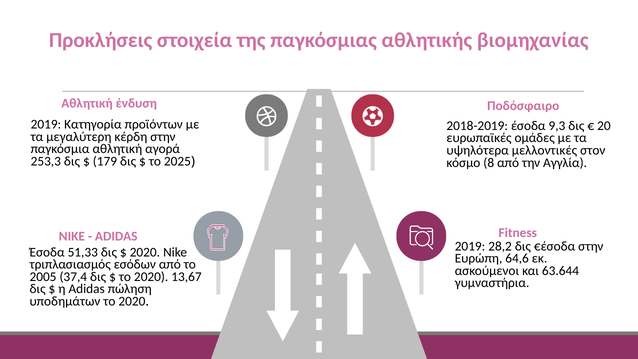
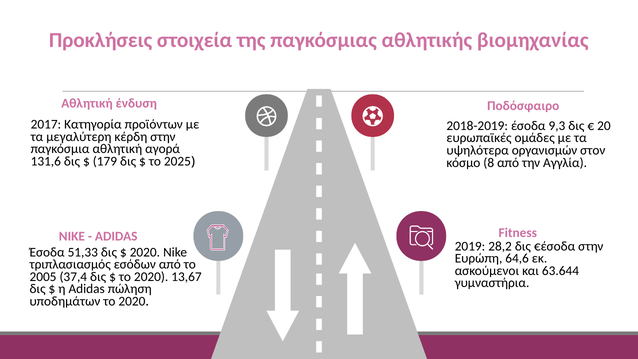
2019 at (46, 124): 2019 -> 2017
μελλοντικές: μελλοντικές -> οργανισμών
253,3: 253,3 -> 131,6
